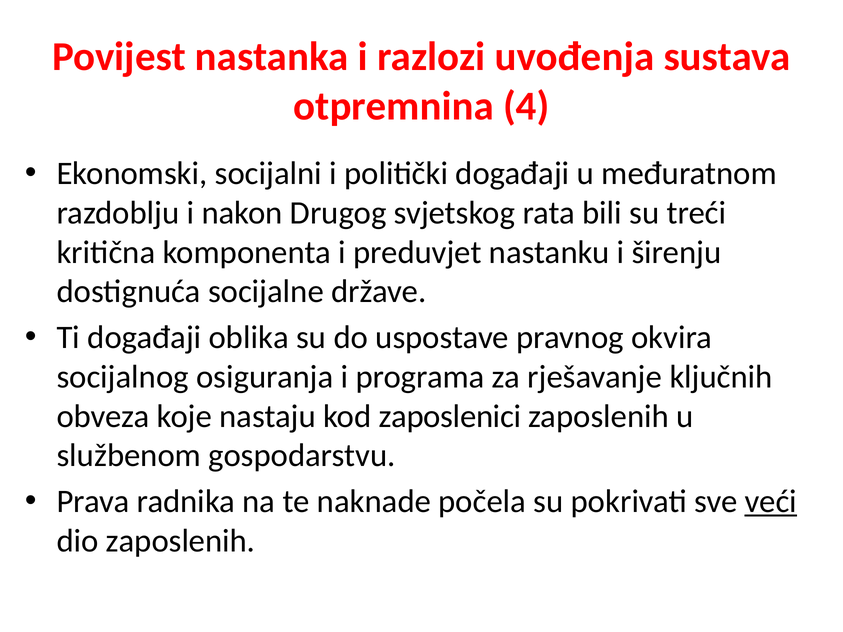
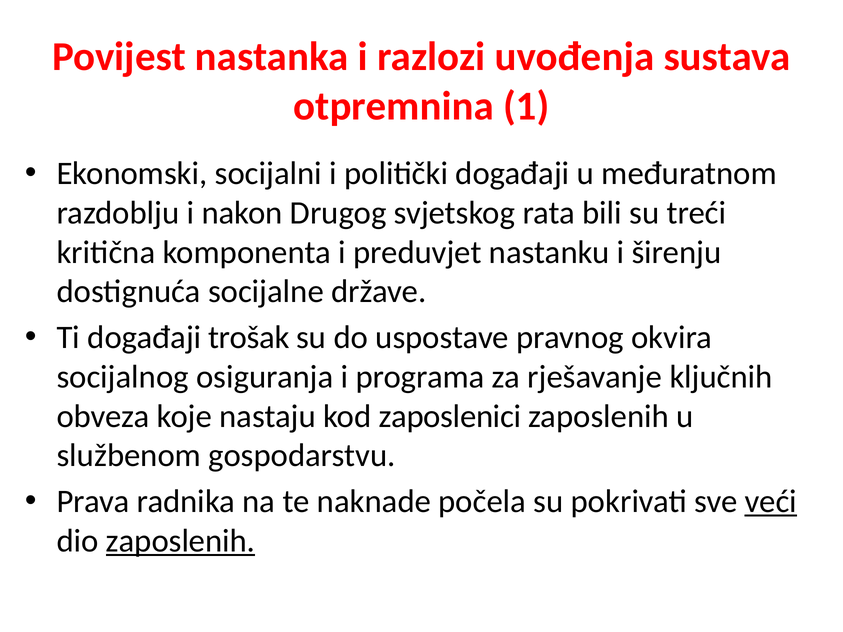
4: 4 -> 1
oblika: oblika -> trošak
zaposlenih at (181, 541) underline: none -> present
